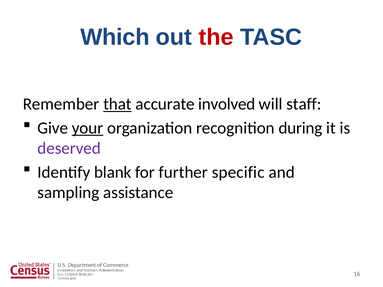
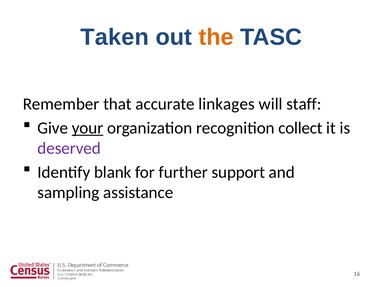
Which: Which -> Taken
the colour: red -> orange
that underline: present -> none
involved: involved -> linkages
during: during -> collect
specific: specific -> support
